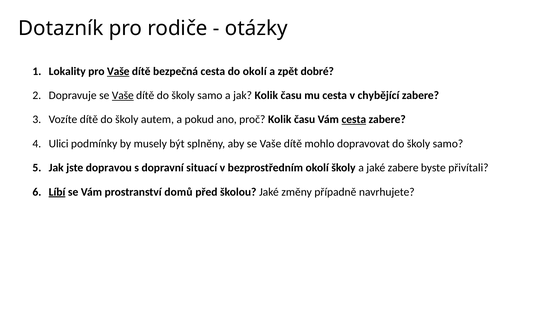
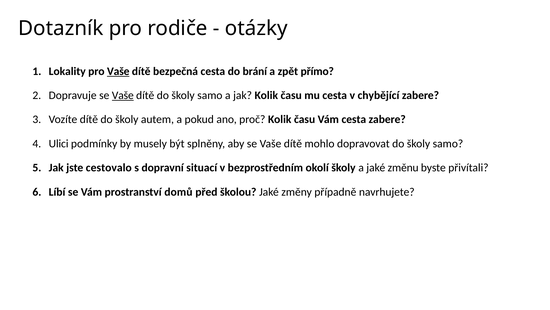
do okolí: okolí -> brání
dobré: dobré -> přímo
cesta at (354, 119) underline: present -> none
dopravou: dopravou -> cestovalo
jaké zabere: zabere -> změnu
Líbí underline: present -> none
